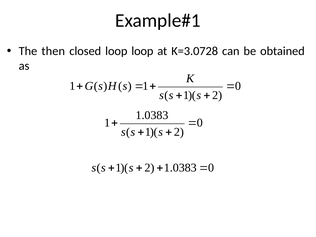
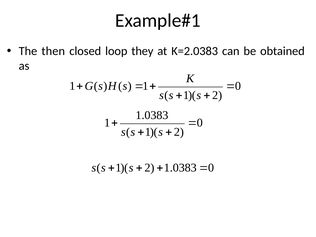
loop loop: loop -> they
K=3.0728: K=3.0728 -> K=2.0383
